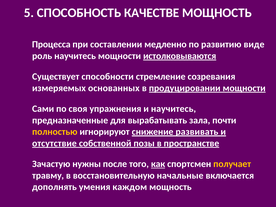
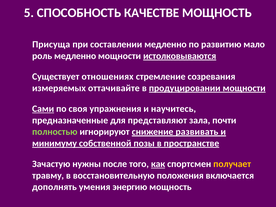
Процесса: Процесса -> Присуща
виде: виде -> мало
роль научитесь: научитесь -> медленно
способности: способности -> отношениях
основанных: основанных -> оттачивайте
Сами underline: none -> present
вырабатывать: вырабатывать -> представляют
полностью colour: yellow -> light green
отсутствие: отсутствие -> минимуму
начальные: начальные -> положения
каждом: каждом -> энергию
